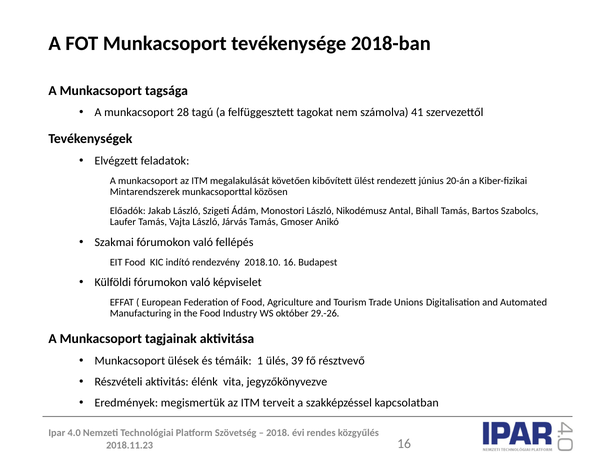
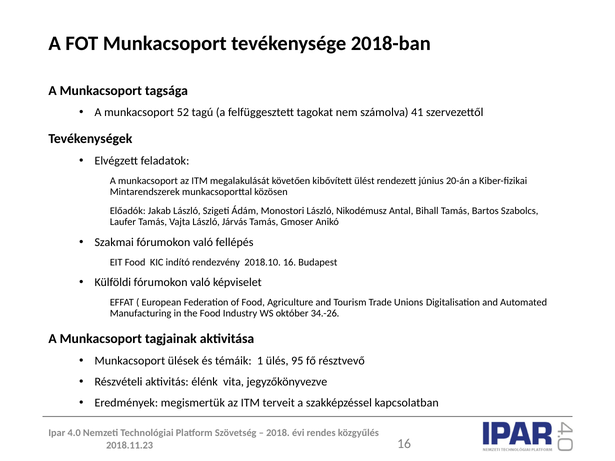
28: 28 -> 52
29.-26: 29.-26 -> 34.-26
39: 39 -> 95
